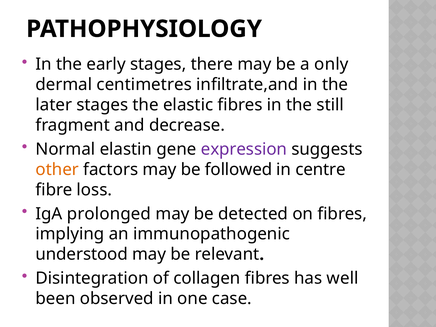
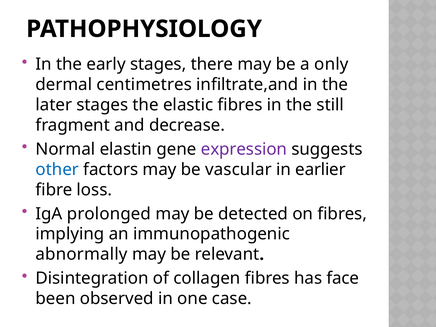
other colour: orange -> blue
followed: followed -> vascular
centre: centre -> earlier
understood: understood -> abnormally
well: well -> face
